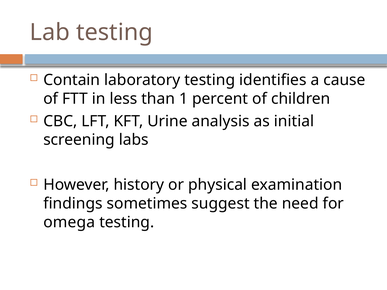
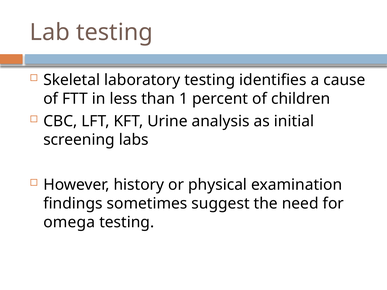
Contain: Contain -> Skeletal
